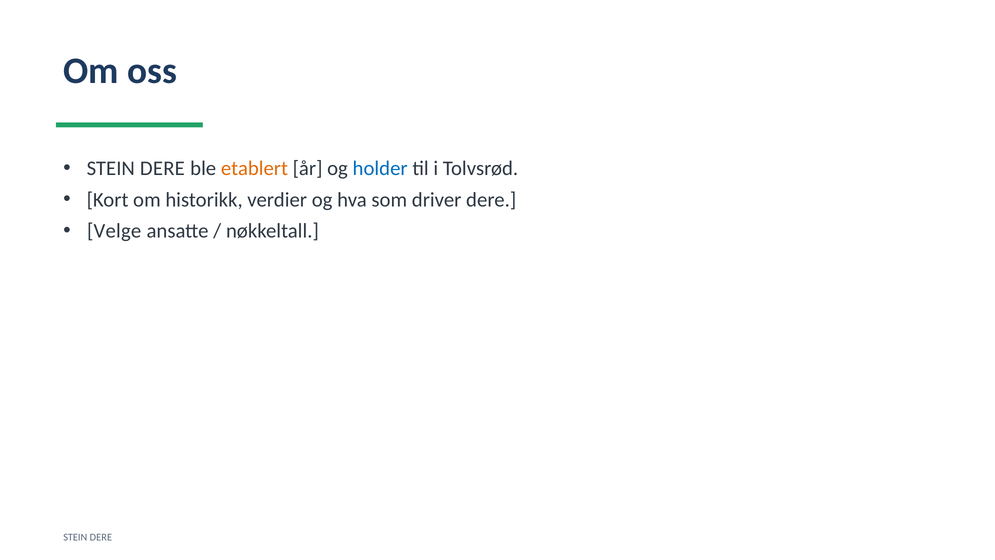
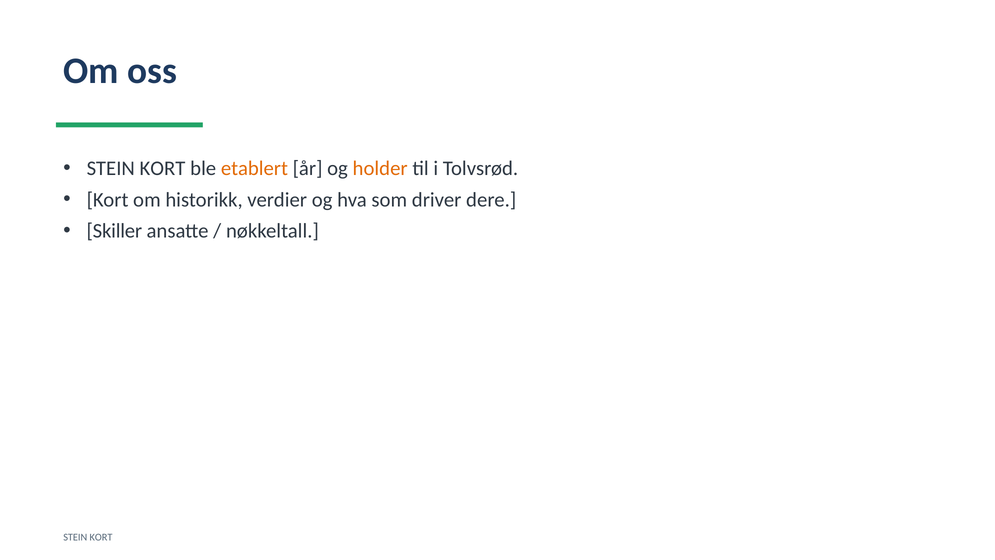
DERE at (162, 169): DERE -> KORT
holder colour: blue -> orange
Velge: Velge -> Skiller
DERE at (101, 537): DERE -> KORT
